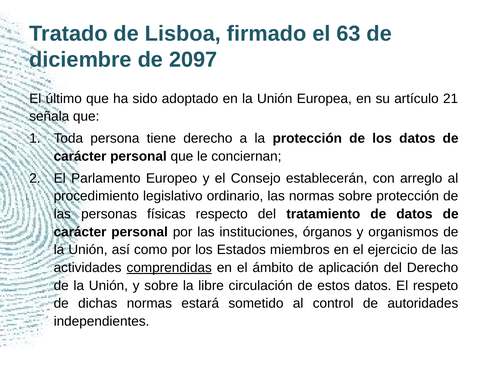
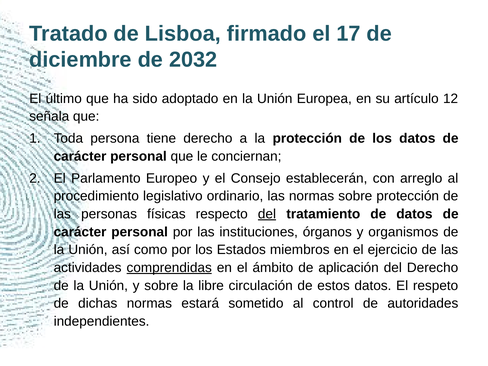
63: 63 -> 17
2097: 2097 -> 2032
21: 21 -> 12
del at (267, 214) underline: none -> present
